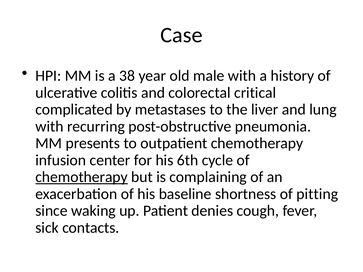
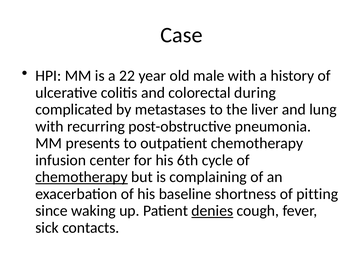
38: 38 -> 22
critical: critical -> during
denies underline: none -> present
